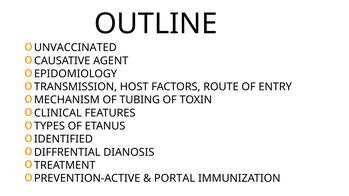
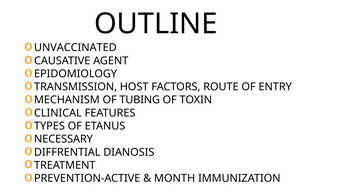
IDENTIFIED: IDENTIFIED -> NECESSARY
PORTAL: PORTAL -> MONTH
